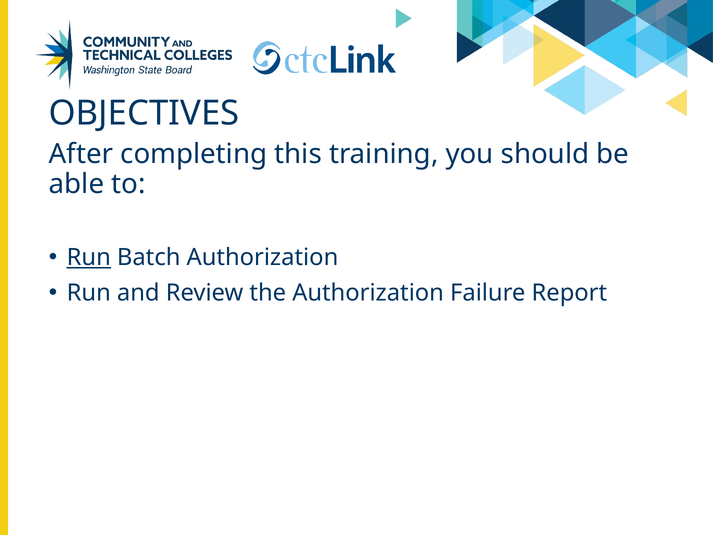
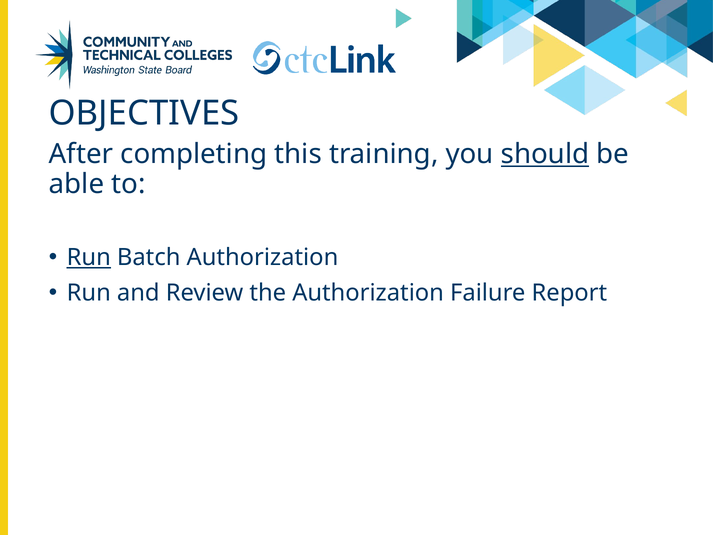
should underline: none -> present
